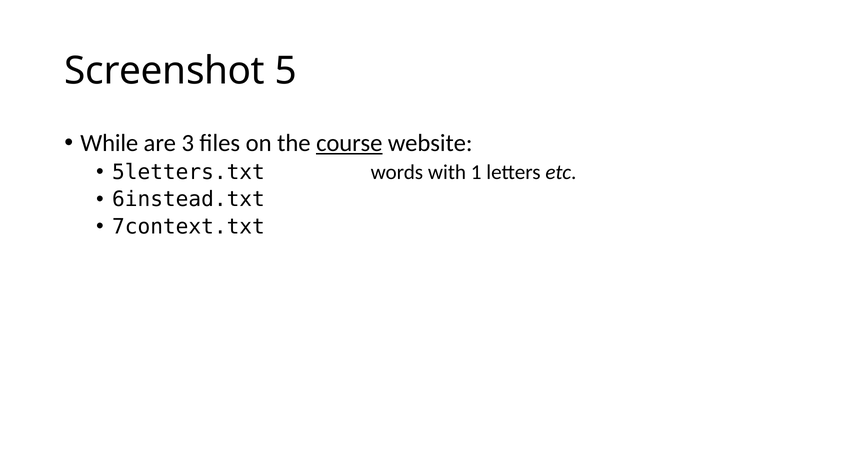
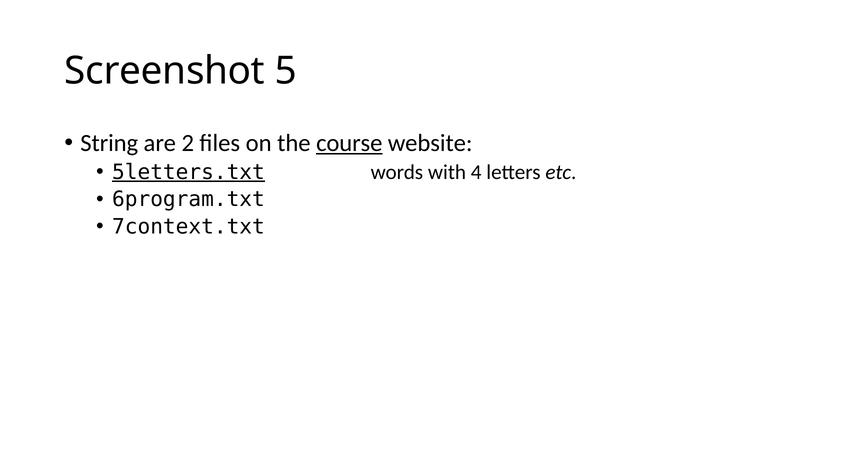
While: While -> String
3: 3 -> 2
5letters.txt underline: none -> present
1: 1 -> 4
6instead.txt: 6instead.txt -> 6program.txt
